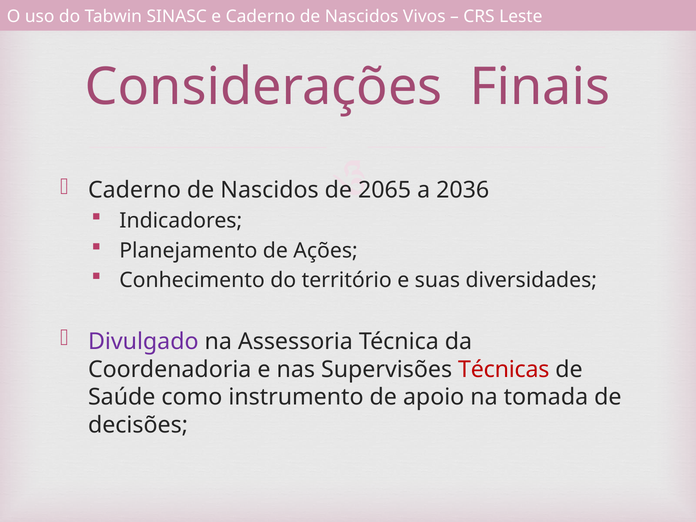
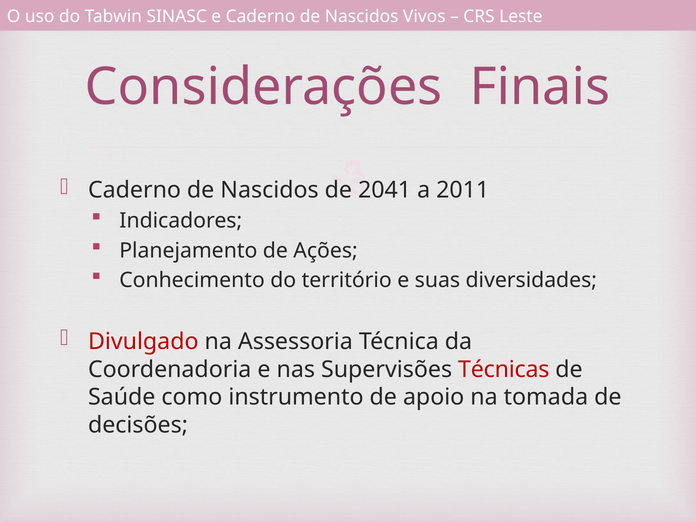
2065: 2065 -> 2041
2036: 2036 -> 2011
Divulgado colour: purple -> red
